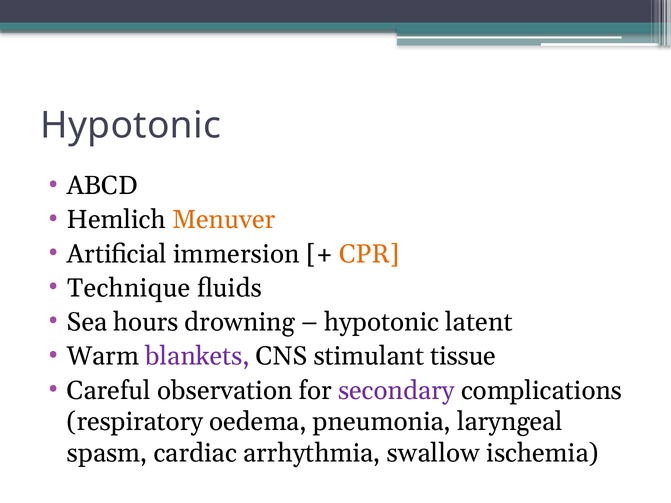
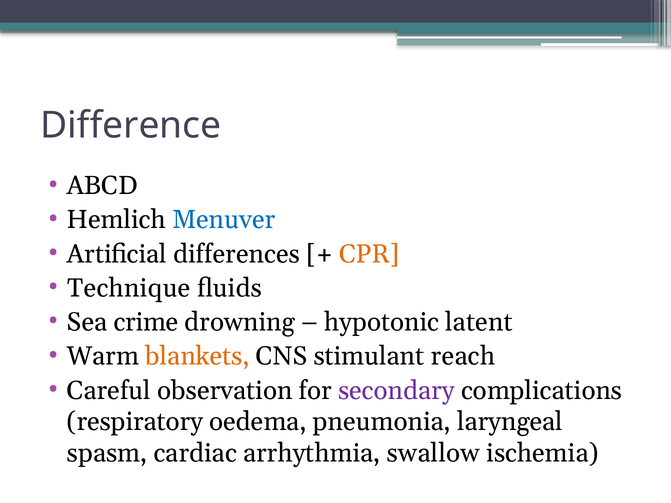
Hypotonic at (131, 126): Hypotonic -> Difference
Menuver colour: orange -> blue
immersion: immersion -> differences
hours: hours -> crime
blankets colour: purple -> orange
tissue: tissue -> reach
